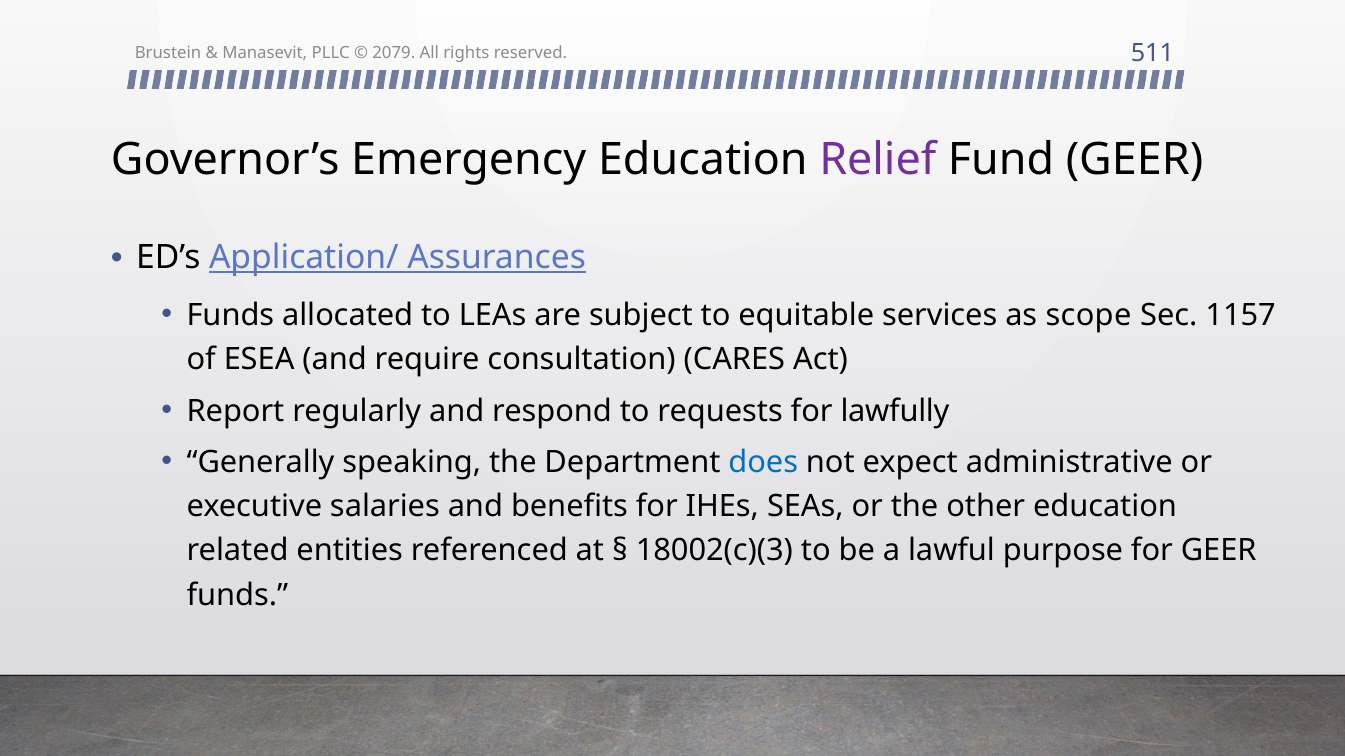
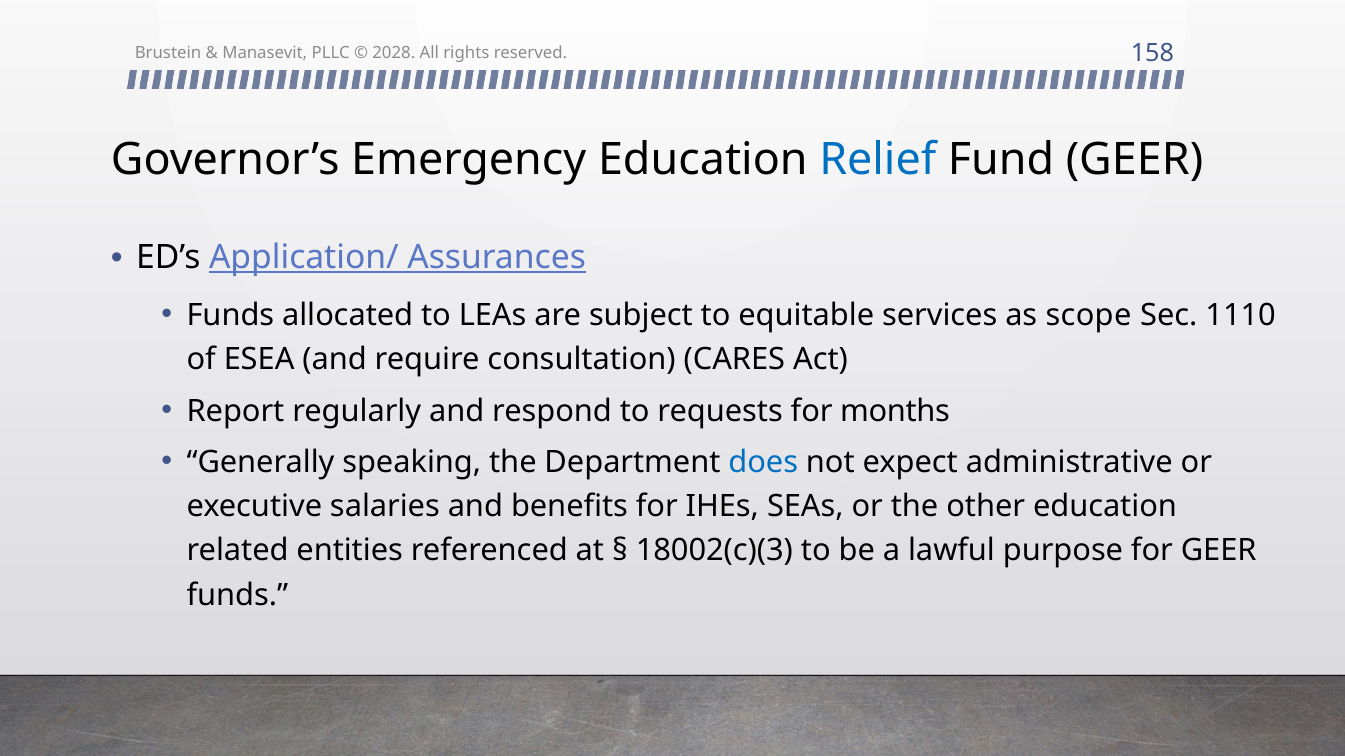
2079: 2079 -> 2028
511: 511 -> 158
Relief colour: purple -> blue
1157: 1157 -> 1110
lawfully: lawfully -> months
